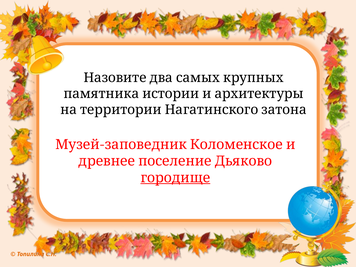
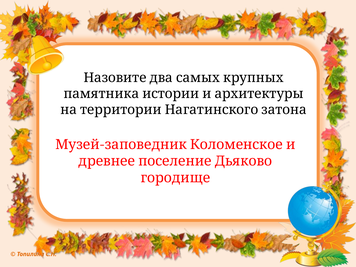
городище underline: present -> none
